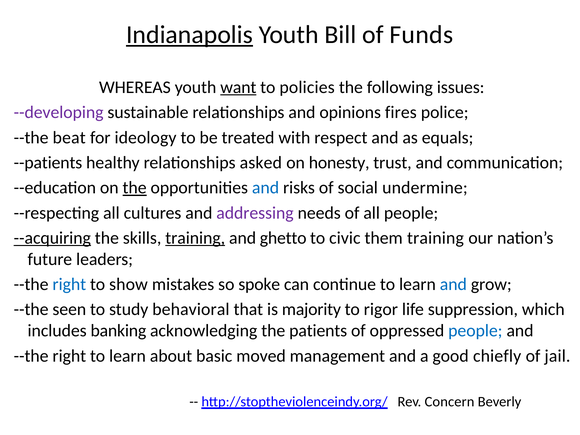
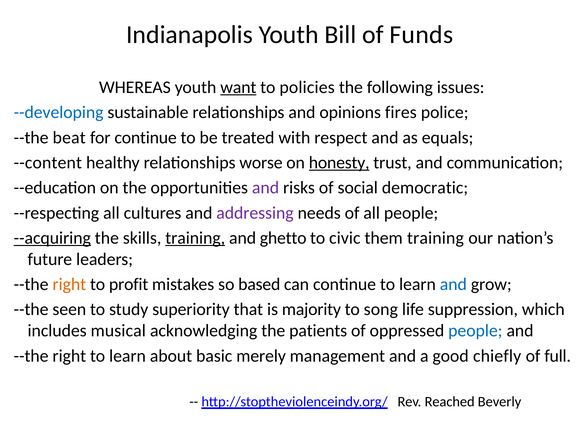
Indianapolis underline: present -> none
--developing colour: purple -> blue
for ideology: ideology -> continue
--patients: --patients -> --content
asked: asked -> worse
honesty underline: none -> present
the at (135, 188) underline: present -> none
and at (266, 188) colour: blue -> purple
undermine: undermine -> democratic
right at (69, 284) colour: blue -> orange
show: show -> profit
spoke: spoke -> based
behavioral: behavioral -> superiority
rigor: rigor -> song
banking: banking -> musical
moved: moved -> merely
jail: jail -> full
Concern: Concern -> Reached
